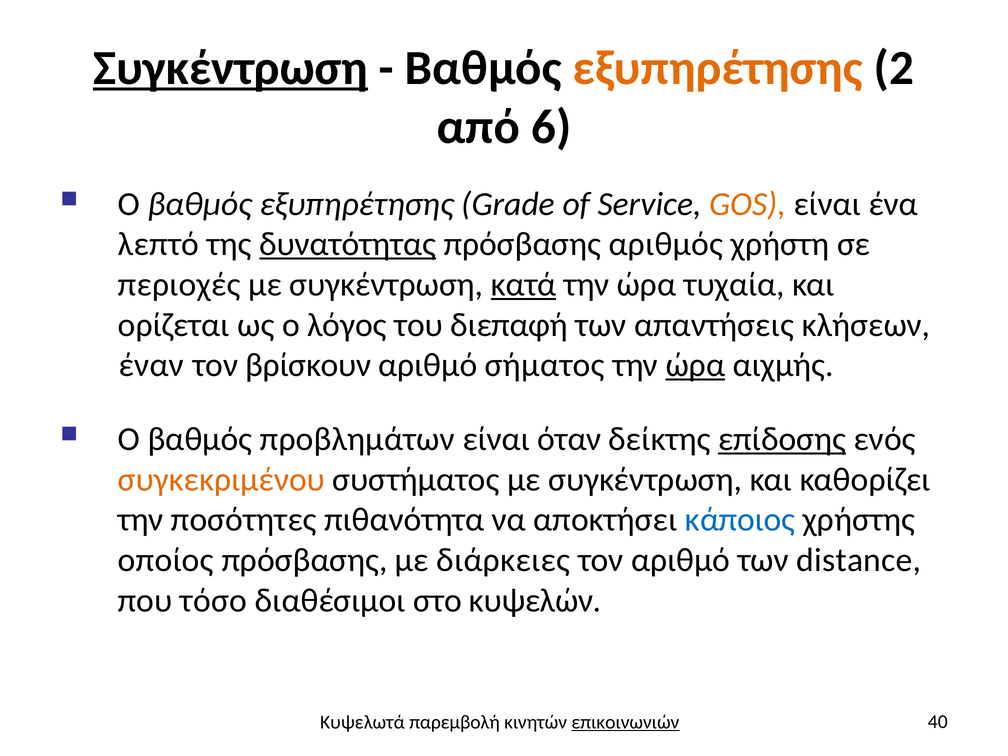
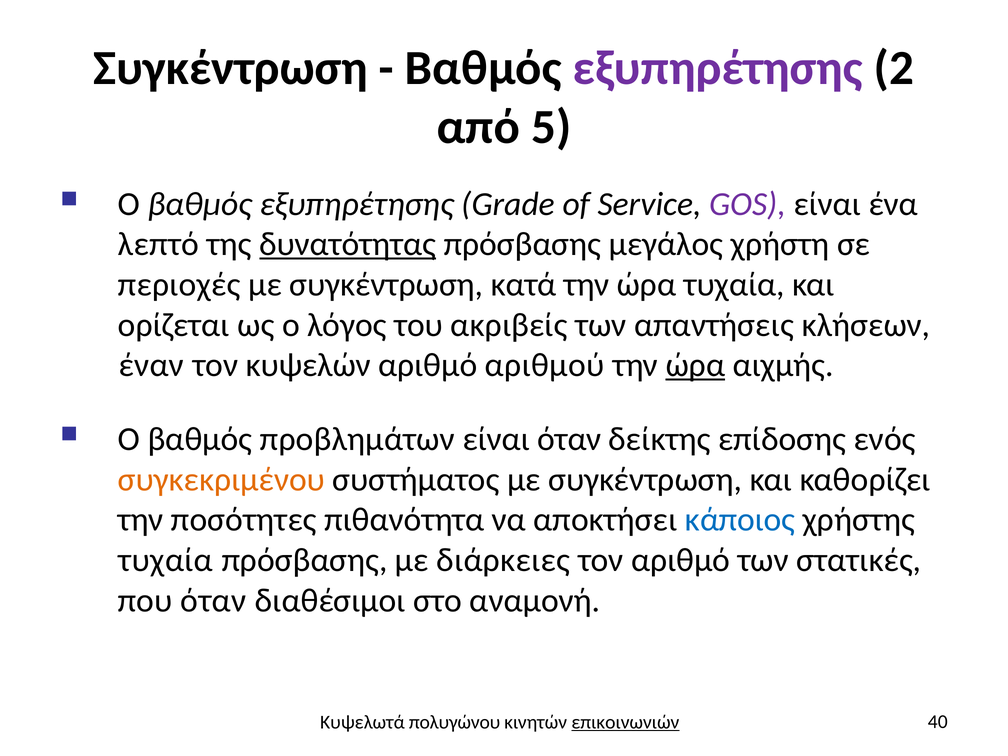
Συγκέντρωση at (231, 68) underline: present -> none
εξυπηρέτησης at (718, 68) colour: orange -> purple
6: 6 -> 5
GOS colour: orange -> purple
αριθμός: αριθμός -> μεγάλος
κατά underline: present -> none
διεπαφή: διεπαφή -> ακριβείς
βρίσκουν: βρίσκουν -> κυψελών
σήματος: σήματος -> αριθμού
επίδοσης underline: present -> none
οποίος at (166, 560): οποίος -> τυχαία
distance: distance -> στατικές
που τόσο: τόσο -> όταν
κυψελών: κυψελών -> αναμονή
παρεμβολή: παρεμβολή -> πολυγώνου
